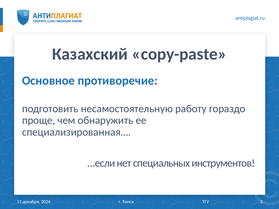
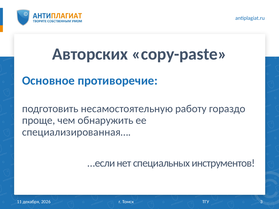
Казахский: Казахский -> Авторских
